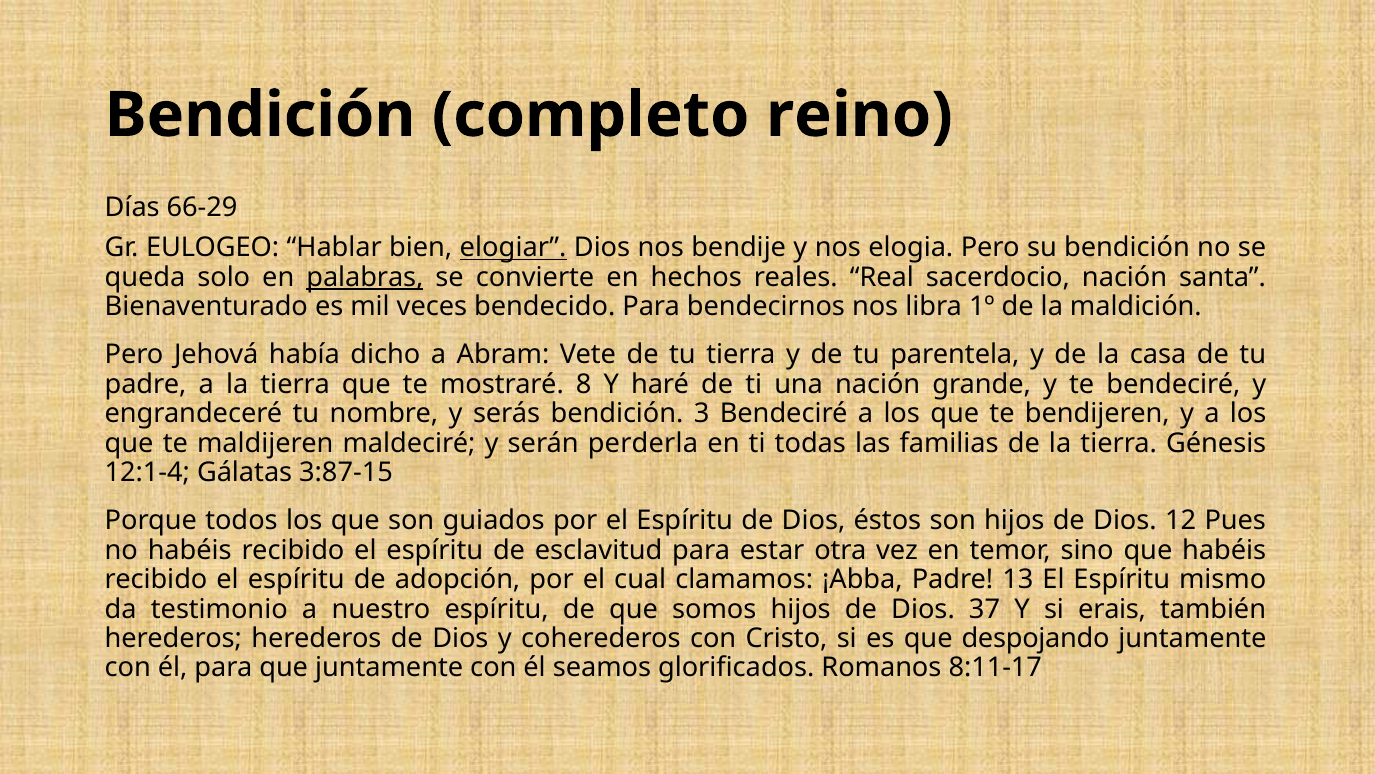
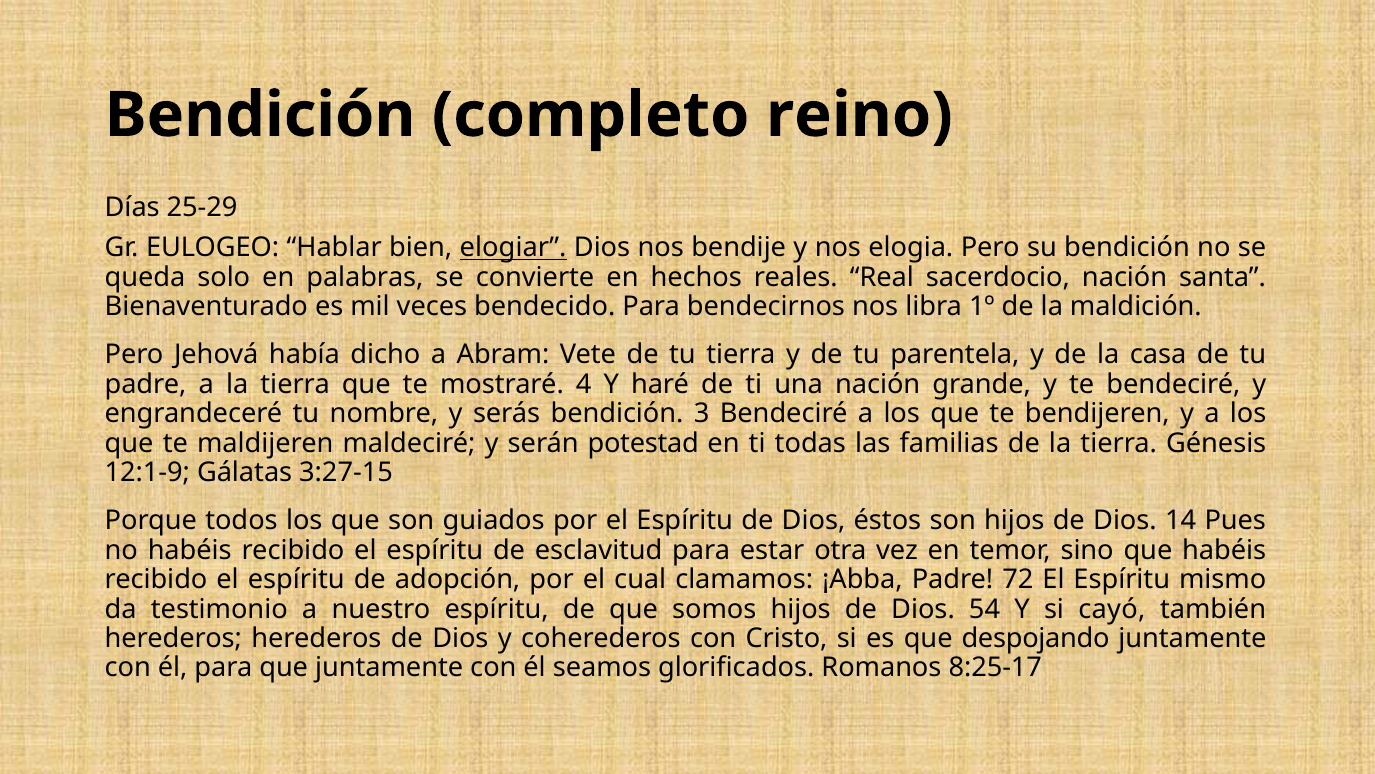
66-29: 66-29 -> 25-29
palabras underline: present -> none
8: 8 -> 4
perderla: perderla -> potestad
12:1-4: 12:1-4 -> 12:1-9
3:87-15: 3:87-15 -> 3:27-15
12: 12 -> 14
13: 13 -> 72
37: 37 -> 54
erais: erais -> cayó
8:11-17: 8:11-17 -> 8:25-17
